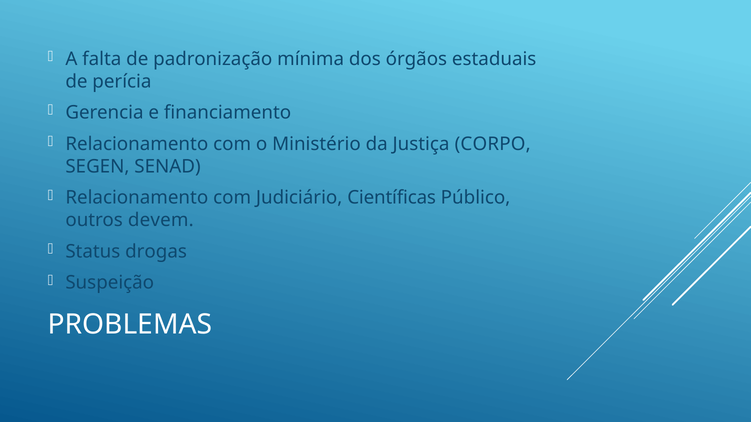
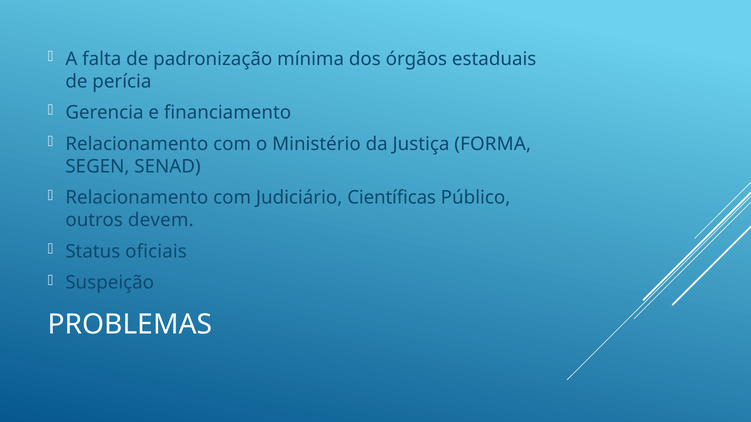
CORPO: CORPO -> FORMA
drogas: drogas -> oficiais
